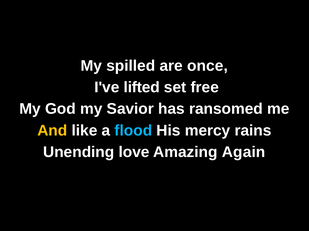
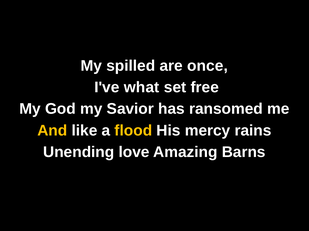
lifted: lifted -> what
flood colour: light blue -> yellow
Again: Again -> Barns
